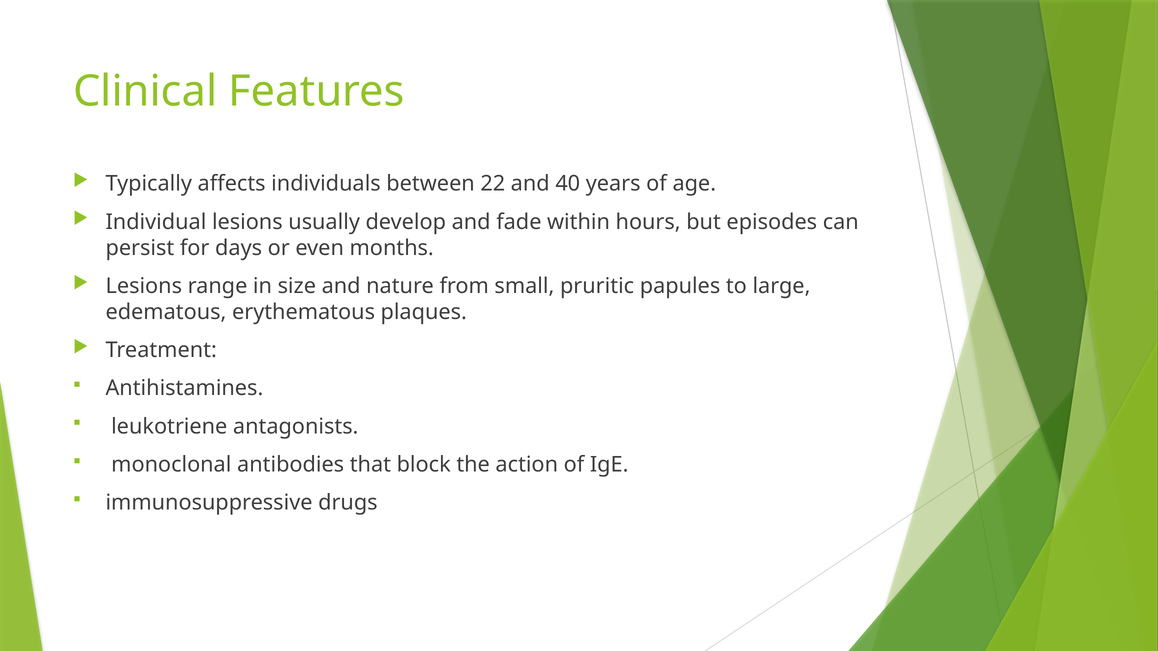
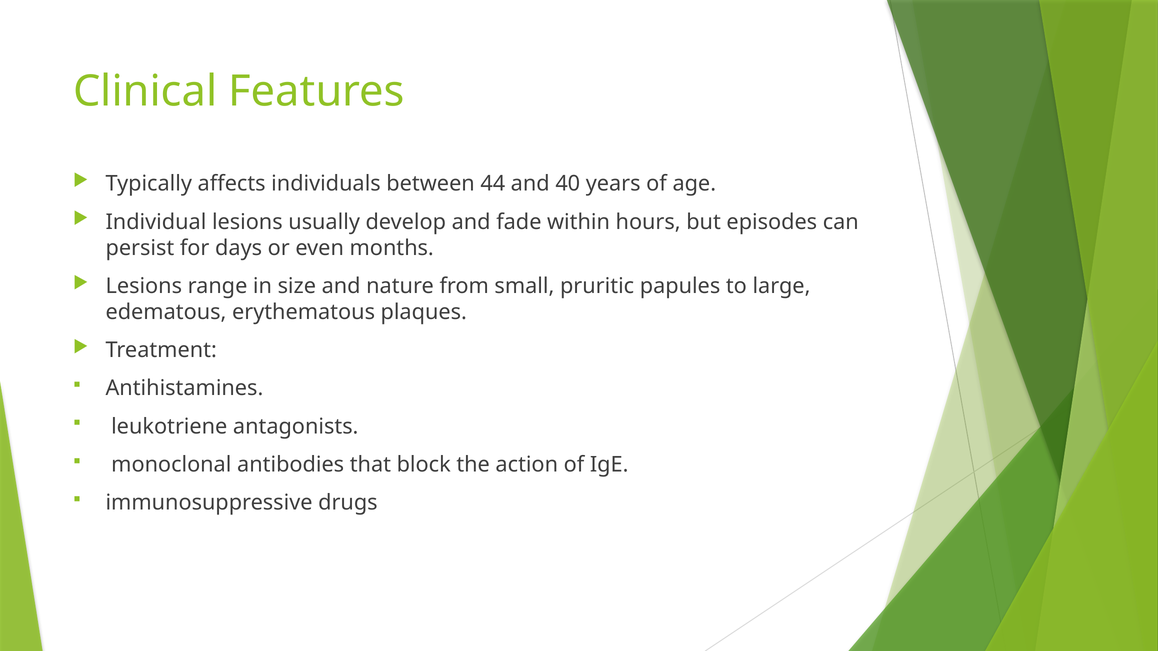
22: 22 -> 44
